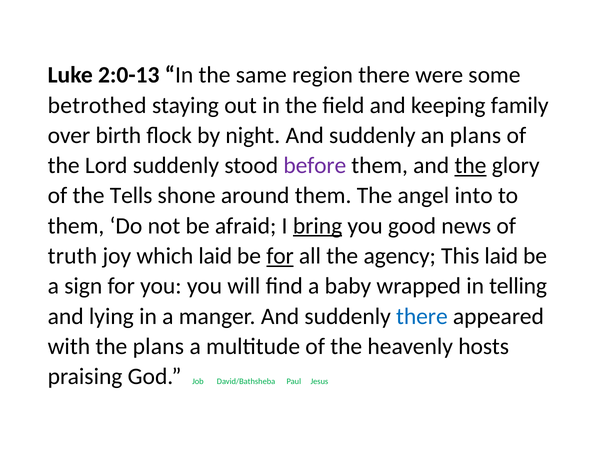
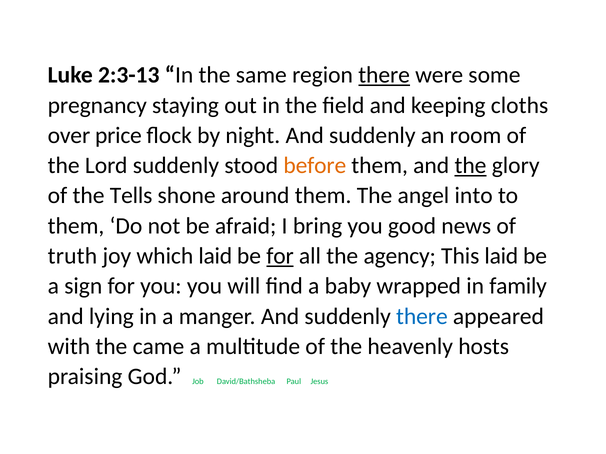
2:0-13: 2:0-13 -> 2:3-13
there at (384, 75) underline: none -> present
betrothed: betrothed -> pregnancy
family: family -> cloths
birth: birth -> price
an plans: plans -> room
before colour: purple -> orange
bring underline: present -> none
telling: telling -> family
the plans: plans -> came
